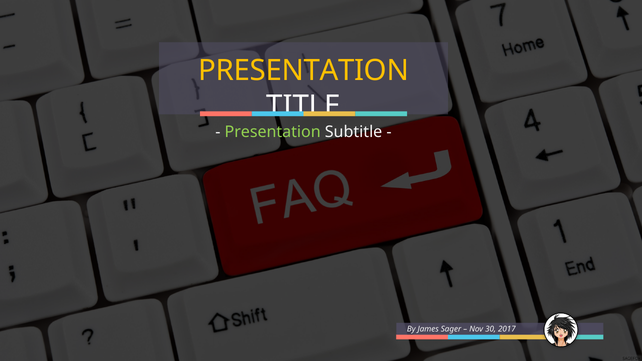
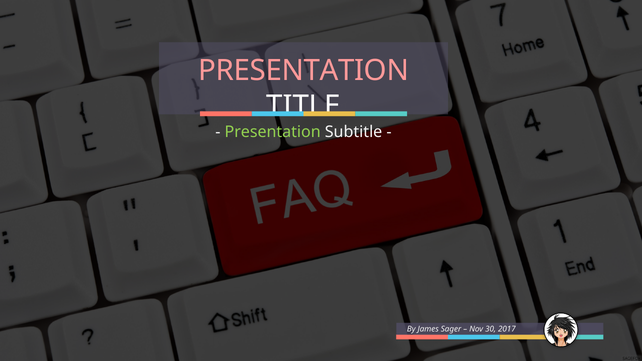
PRESENTATION at (304, 71) colour: yellow -> pink
